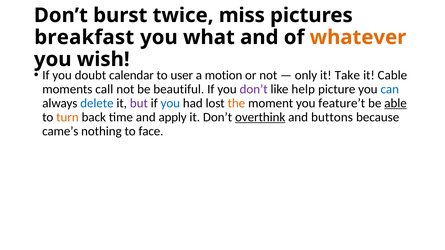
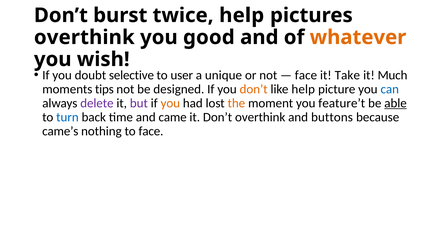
twice miss: miss -> help
breakfast at (84, 37): breakfast -> overthink
what: what -> good
calendar: calendar -> selective
motion: motion -> unique
only at (306, 75): only -> face
Cable: Cable -> Much
call: call -> tips
beautiful: beautiful -> designed
don’t at (254, 89) colour: purple -> orange
delete colour: blue -> purple
you at (170, 103) colour: blue -> orange
turn colour: orange -> blue
apply: apply -> came
overthink at (260, 117) underline: present -> none
